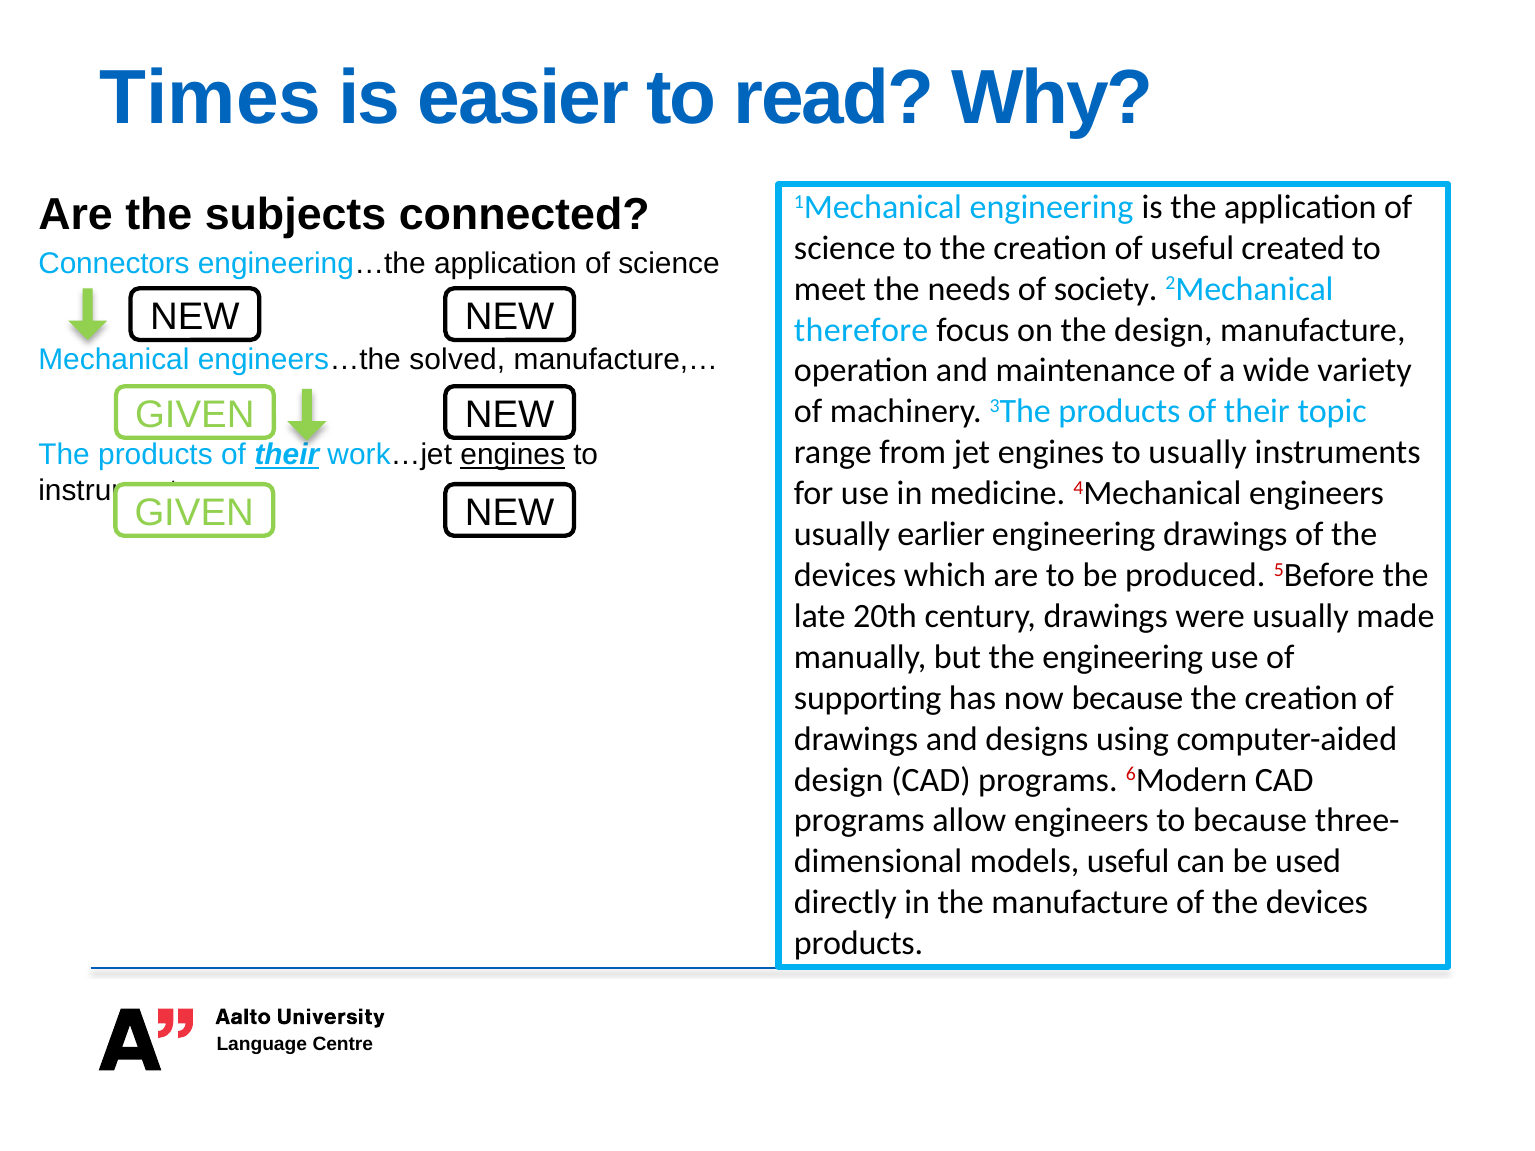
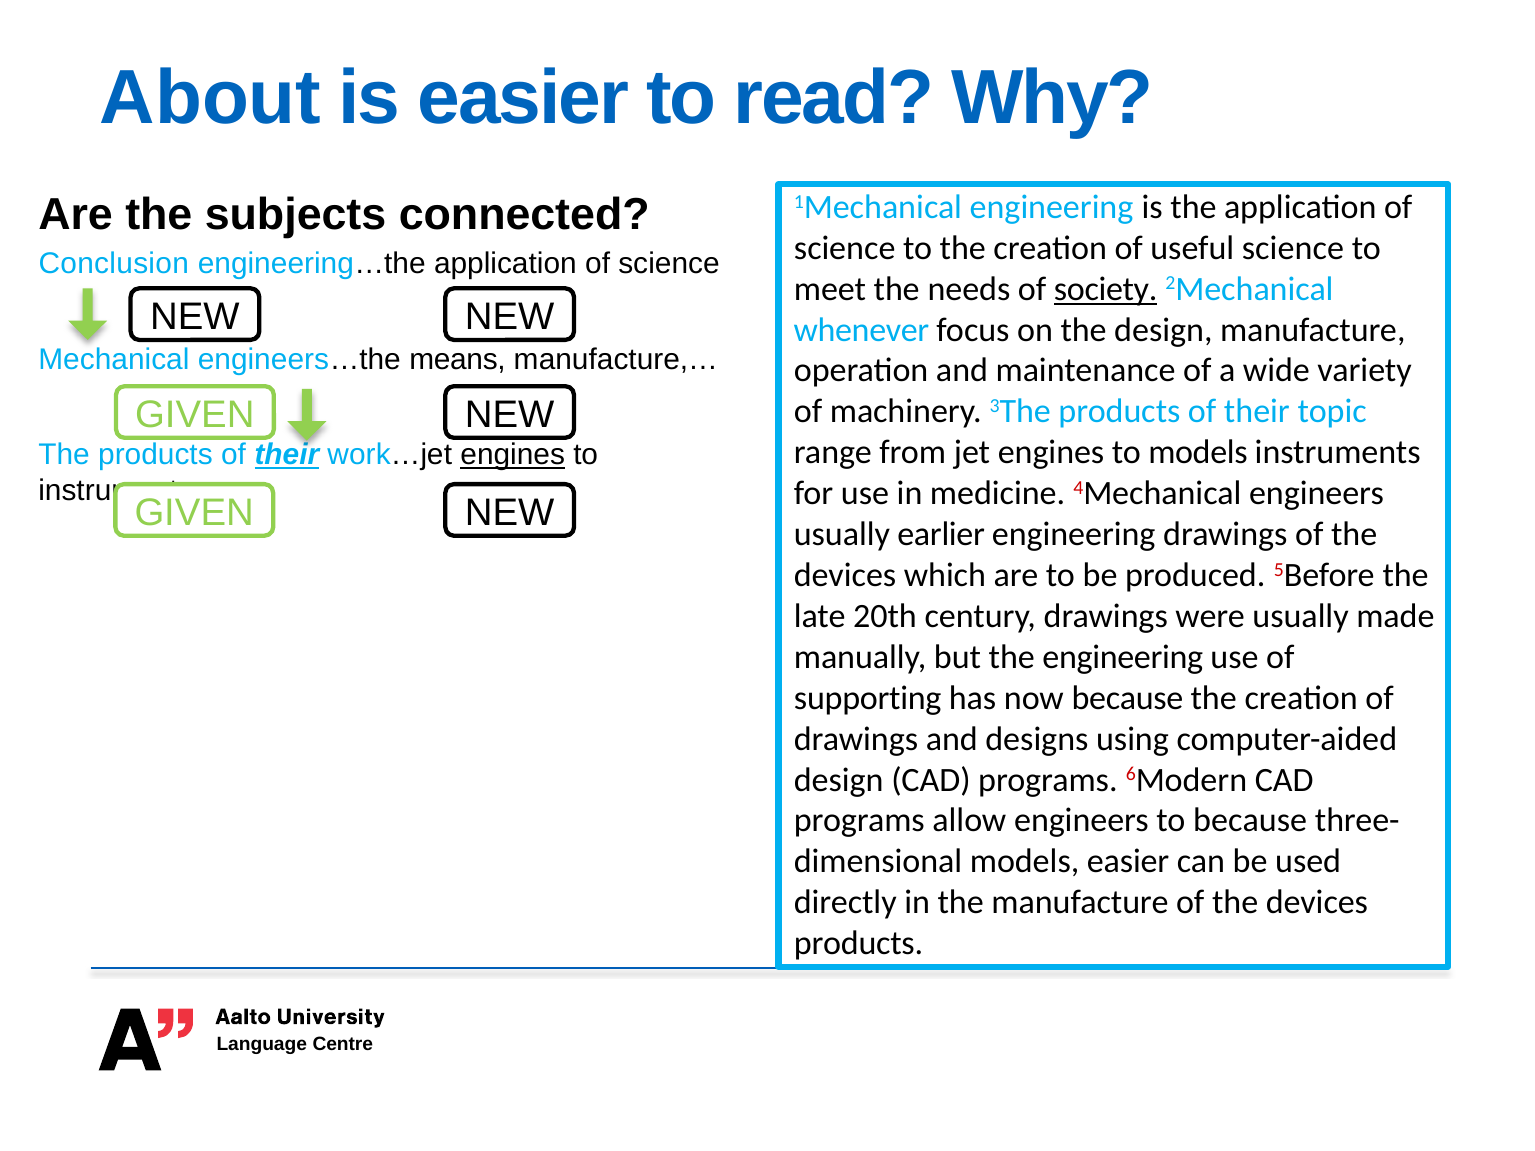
Times: Times -> About
useful created: created -> science
Connectors: Connectors -> Conclusion
society underline: none -> present
therefore: therefore -> whenever
solved: solved -> means
to usually: usually -> models
models useful: useful -> easier
